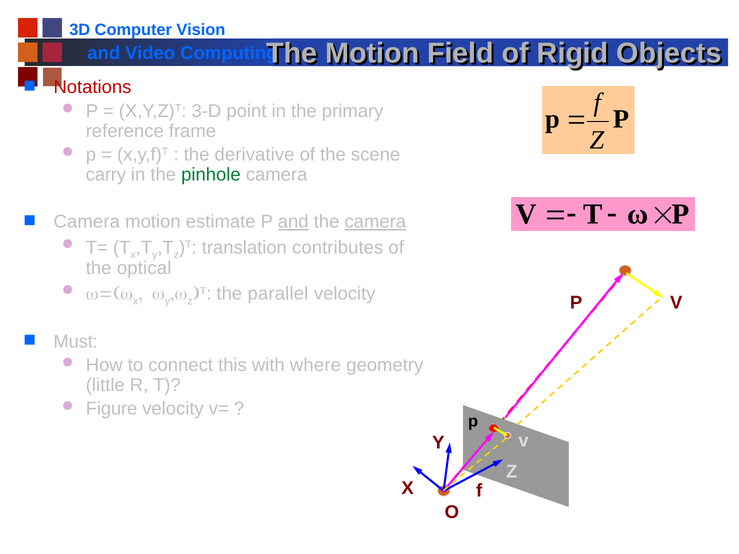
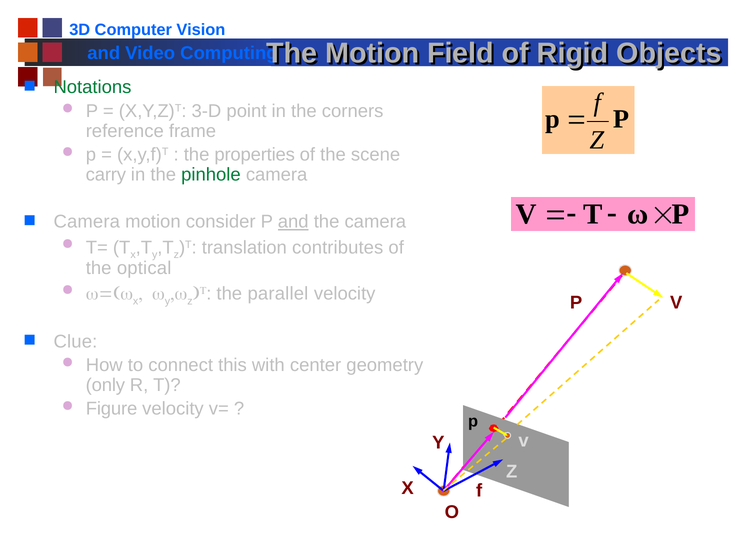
Notations colour: red -> green
primary: primary -> corners
derivative: derivative -> properties
estimate: estimate -> consider
camera at (375, 222) underline: present -> none
Must: Must -> Clue
where: where -> center
little: little -> only
